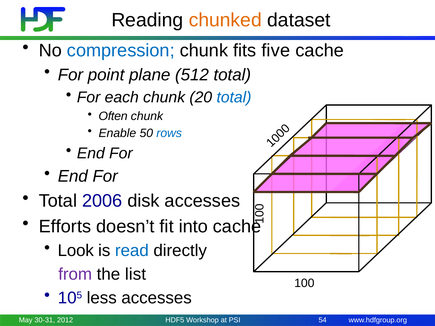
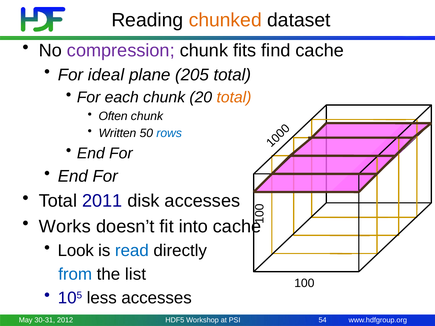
compression colour: blue -> purple
five: five -> find
point: point -> ideal
512: 512 -> 205
total at (234, 98) colour: blue -> orange
Enable: Enable -> Written
2006: 2006 -> 2011
Efforts: Efforts -> Works
from colour: purple -> blue
